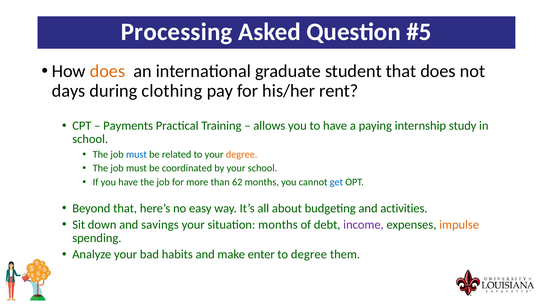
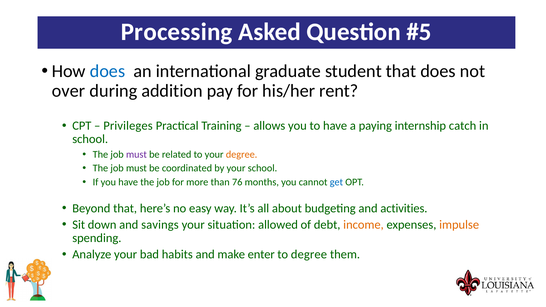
does at (107, 71) colour: orange -> blue
days: days -> over
clothing: clothing -> addition
Payments: Payments -> Privileges
study: study -> catch
must at (136, 154) colour: blue -> purple
62: 62 -> 76
situation months: months -> allowed
income colour: purple -> orange
